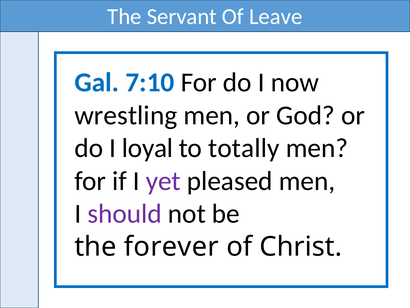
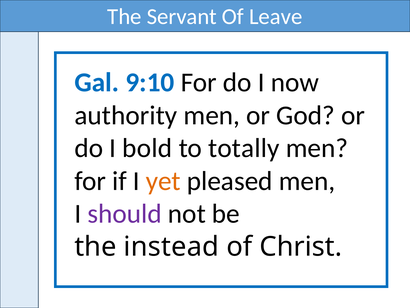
7:10: 7:10 -> 9:10
wrestling: wrestling -> authority
loyal: loyal -> bold
yet colour: purple -> orange
forever: forever -> instead
